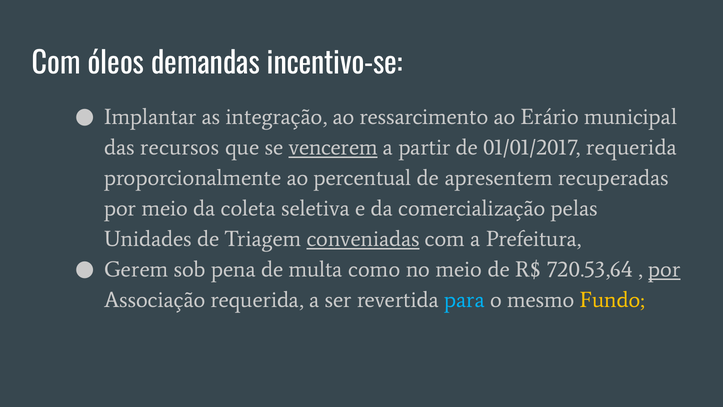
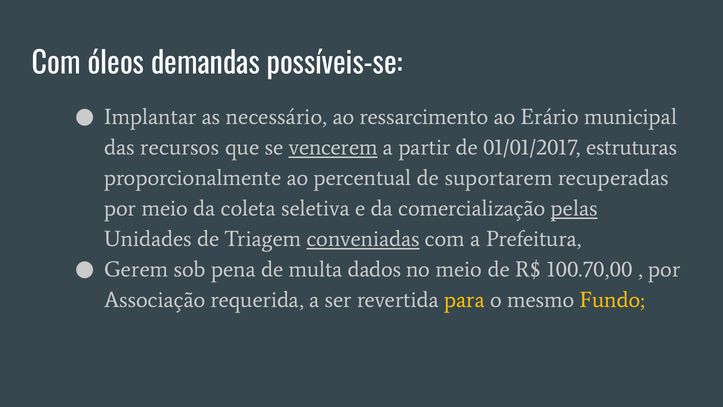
incentivo-se: incentivo-se -> possíveis-se
integração: integração -> necessário
01/01/2017 requerida: requerida -> estruturas
apresentem: apresentem -> suportarem
pelas underline: none -> present
como: como -> dados
720.53,64: 720.53,64 -> 100.70,00
por at (664, 269) underline: present -> none
para colour: light blue -> yellow
